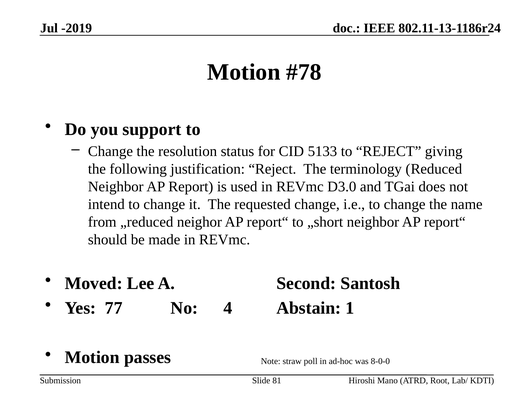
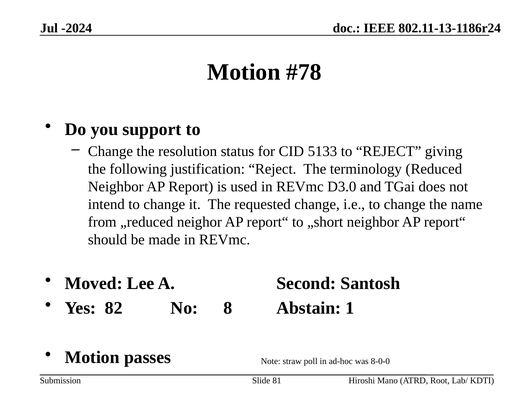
-2019: -2019 -> -2024
77: 77 -> 82
4: 4 -> 8
